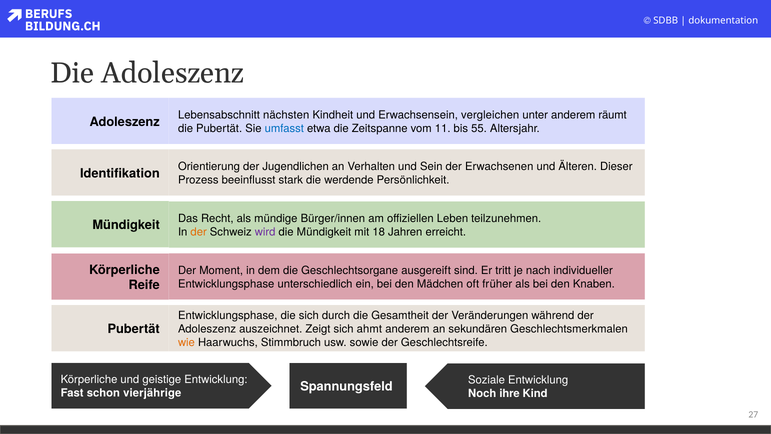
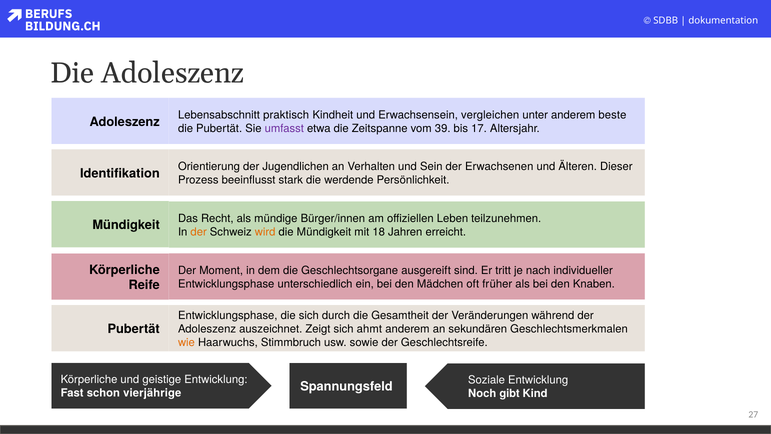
nächsten: nächsten -> praktisch
räumt: räumt -> beste
umfasst colour: blue -> purple
11: 11 -> 39
55: 55 -> 17
wird colour: purple -> orange
ihre: ihre -> gibt
